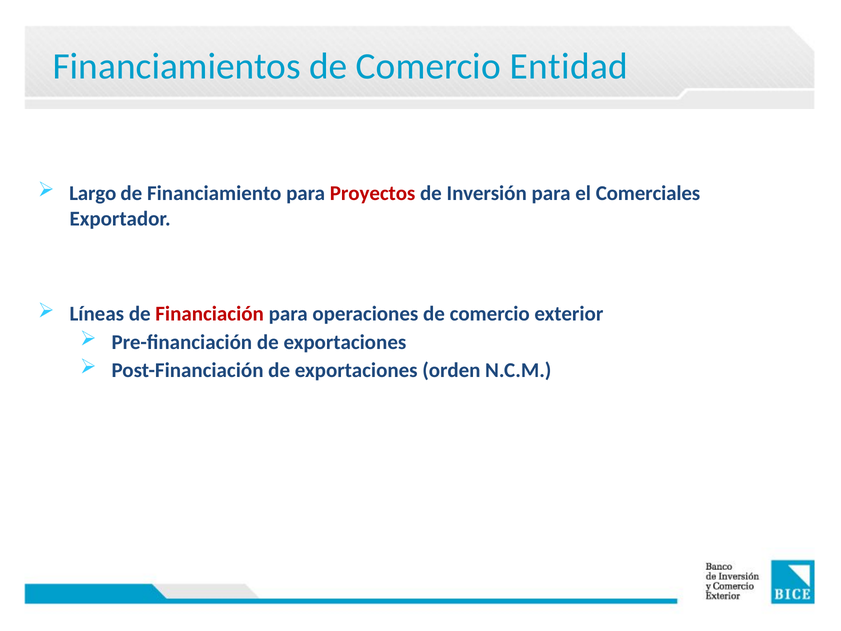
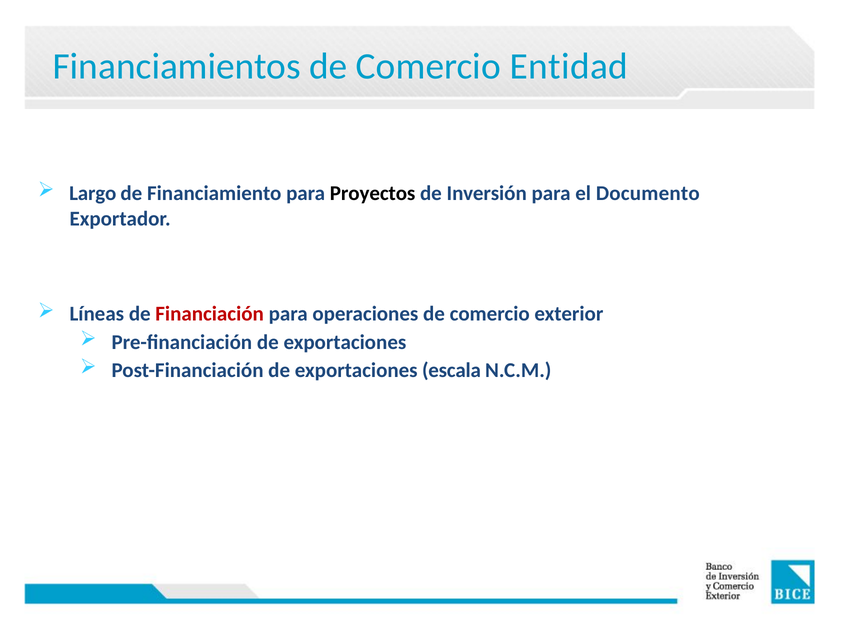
Proyectos colour: red -> black
Comerciales: Comerciales -> Documento
orden: orden -> escala
